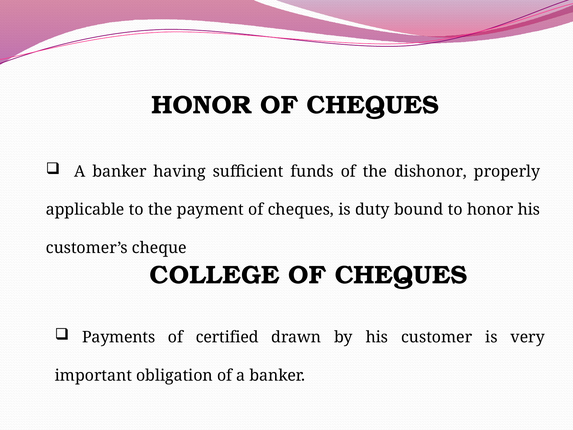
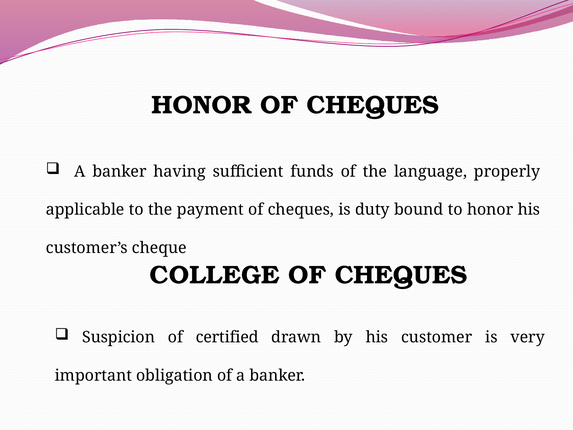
dishonor: dishonor -> language
Payments: Payments -> Suspicion
